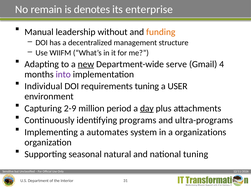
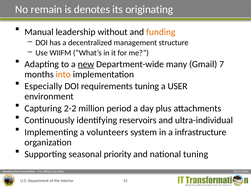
enterprise: enterprise -> originating
serve: serve -> many
4: 4 -> 7
into colour: purple -> orange
Individual: Individual -> Especially
2-9: 2-9 -> 2-2
day underline: present -> none
programs: programs -> reservoirs
ultra-programs: ultra-programs -> ultra-individual
automates: automates -> volunteers
organizations: organizations -> infrastructure
natural: natural -> priority
